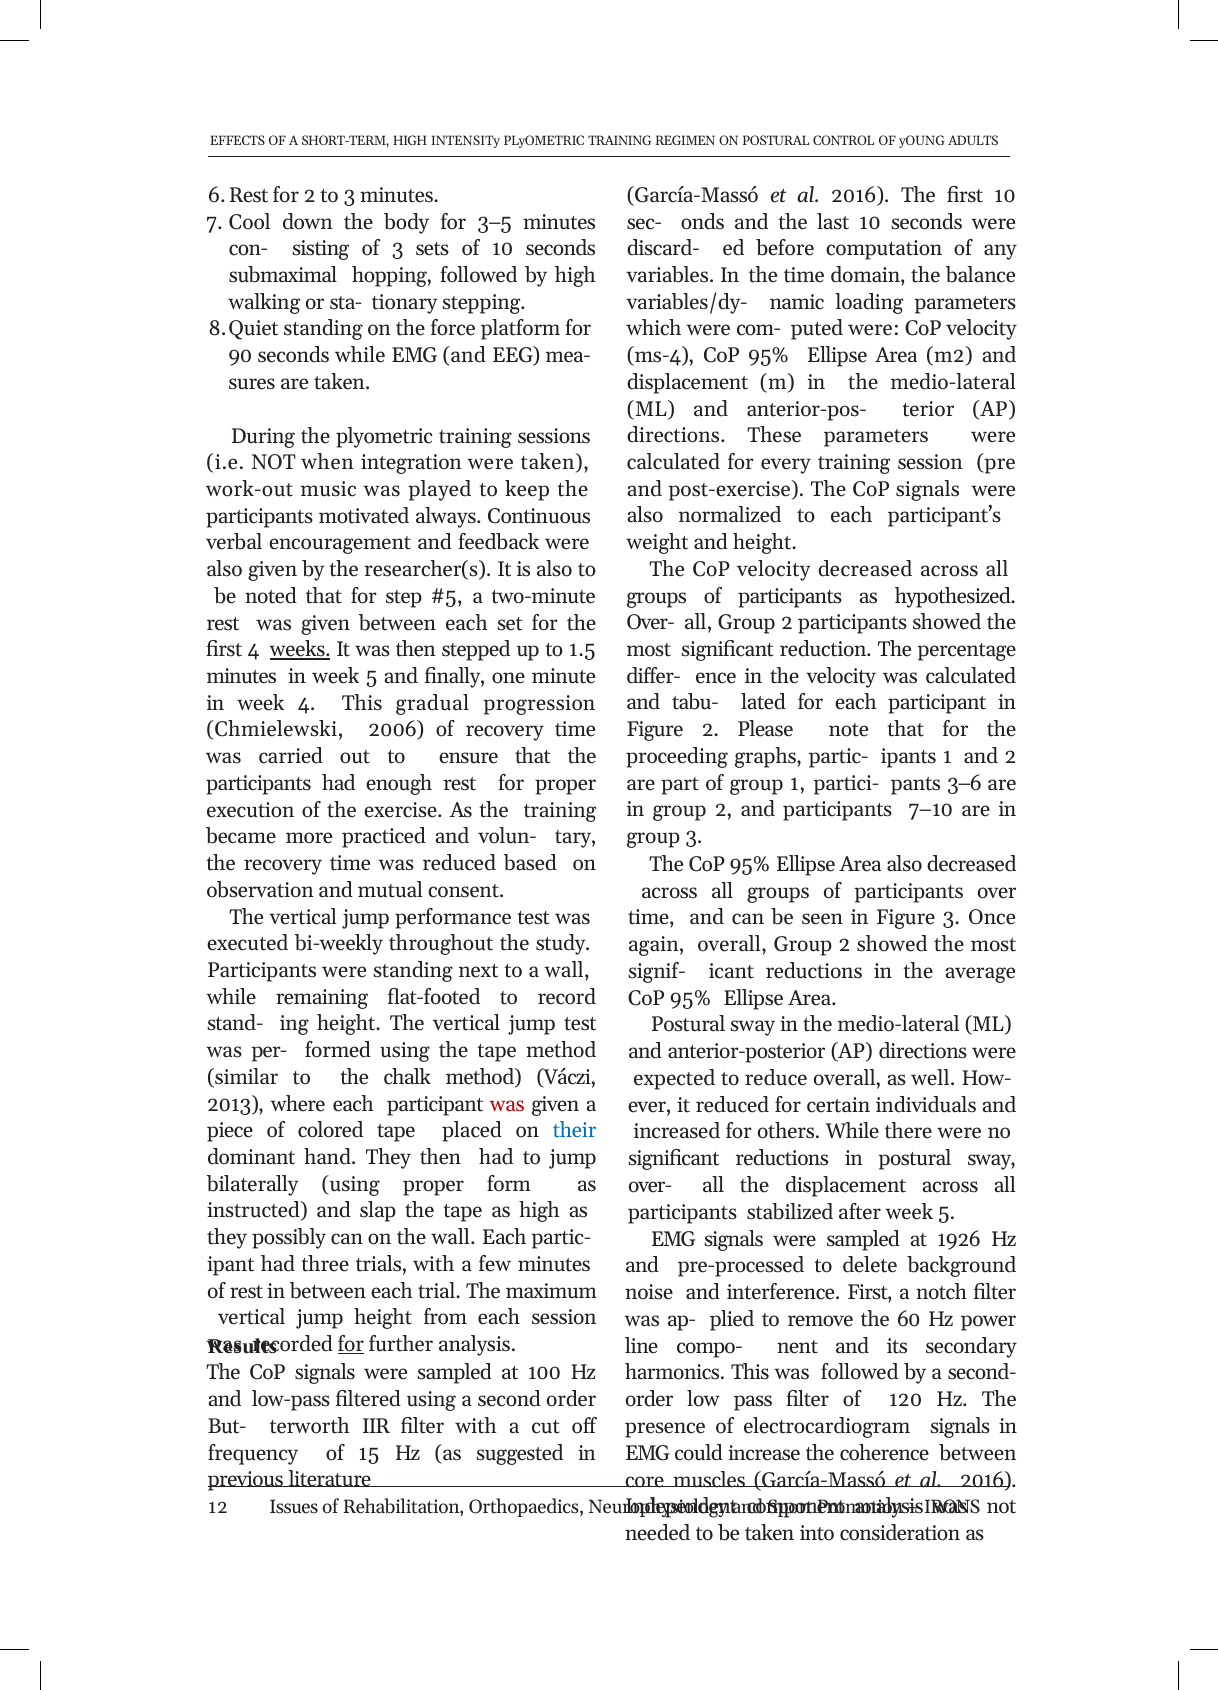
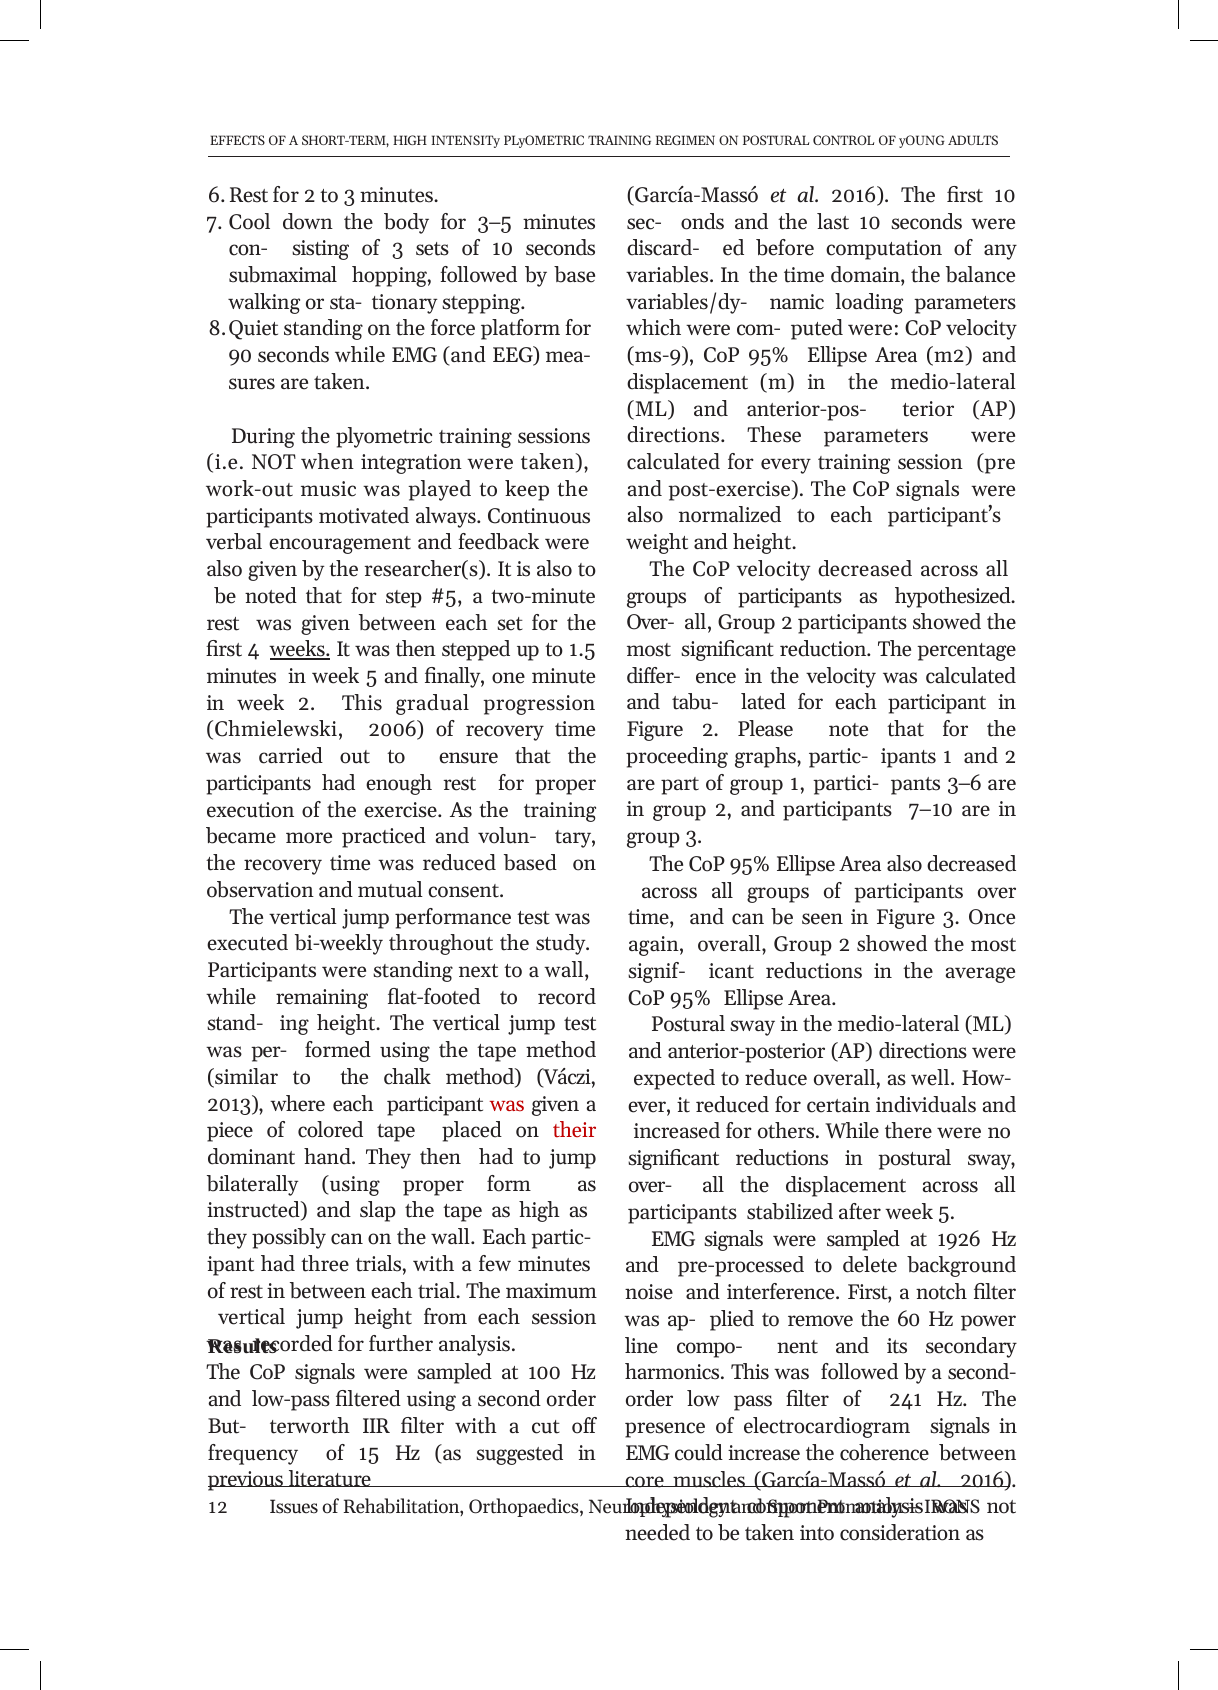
by high: high -> base
ms-4: ms-4 -> ms-9
week 4: 4 -> 2
their colour: blue -> red
for at (351, 1345) underline: present -> none
120: 120 -> 241
